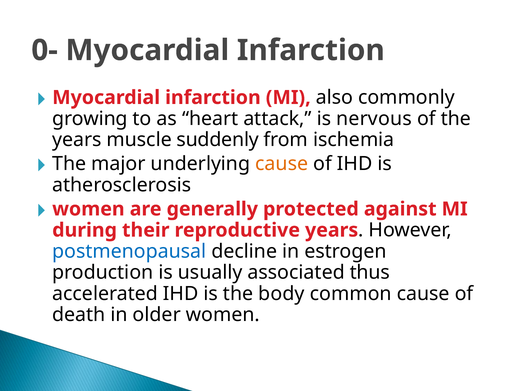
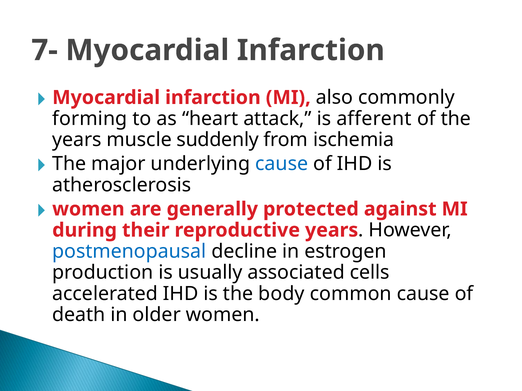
0-: 0- -> 7-
growing: growing -> forming
nervous: nervous -> afferent
cause at (282, 164) colour: orange -> blue
thus: thus -> cells
